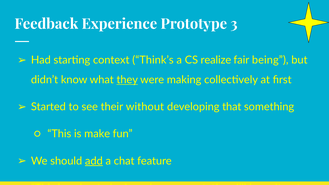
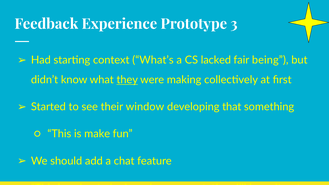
Think’s: Think’s -> What’s
realize: realize -> lacked
without: without -> window
add underline: present -> none
